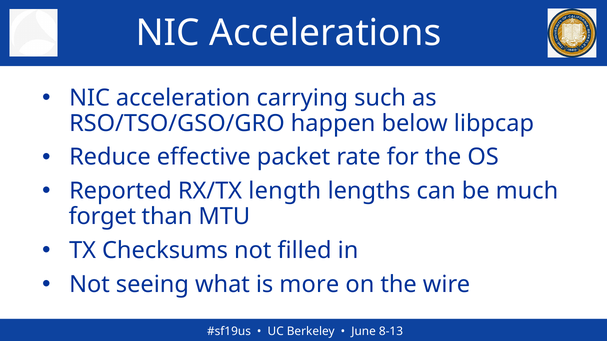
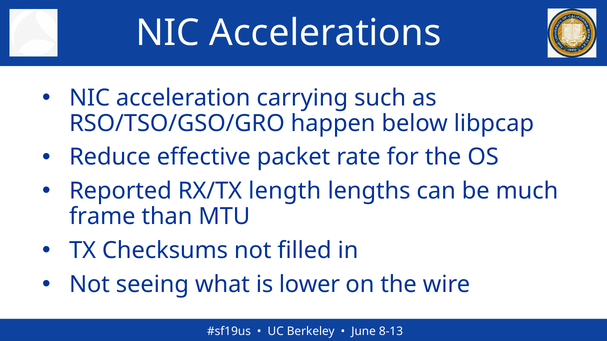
forget: forget -> frame
more: more -> lower
